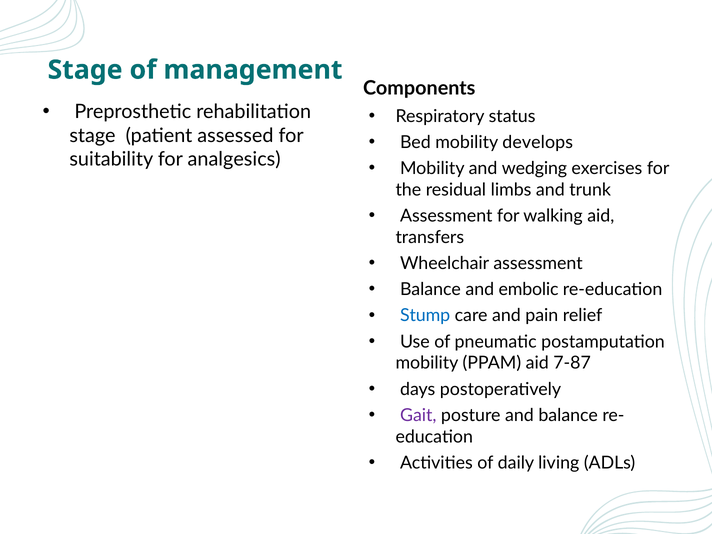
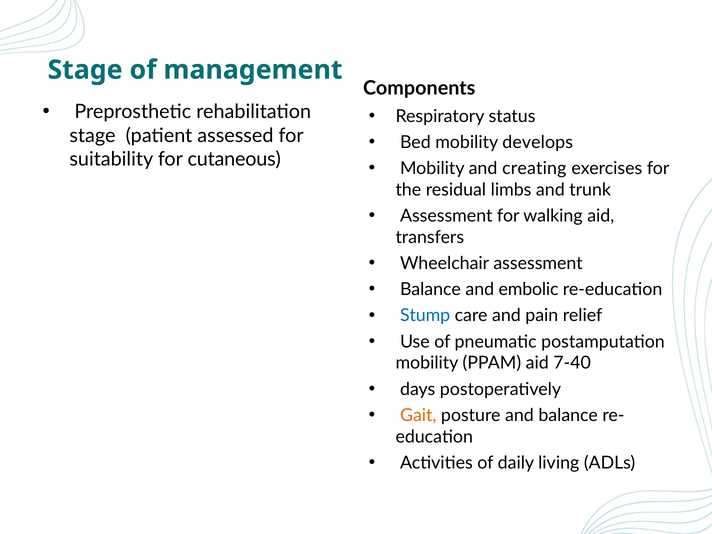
analgesics: analgesics -> cutaneous
wedging: wedging -> creating
7-87: 7-87 -> 7-40
Gait colour: purple -> orange
